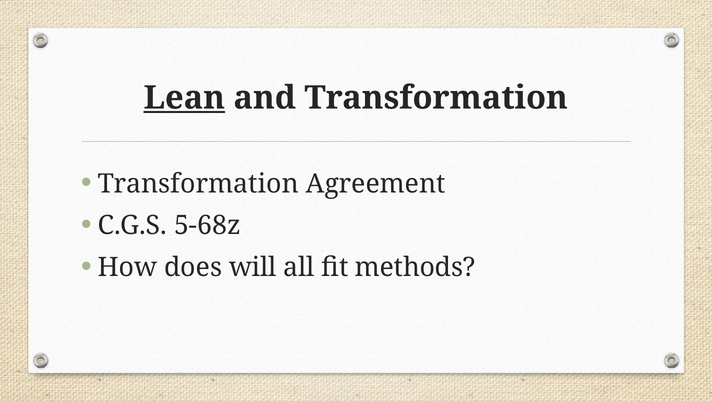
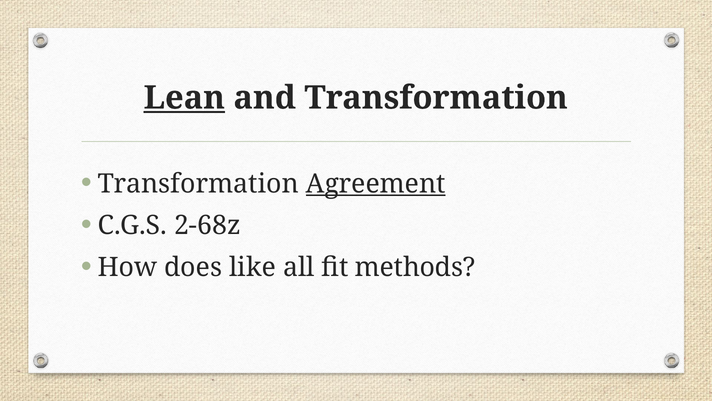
Agreement underline: none -> present
5-68z: 5-68z -> 2-68z
will: will -> like
